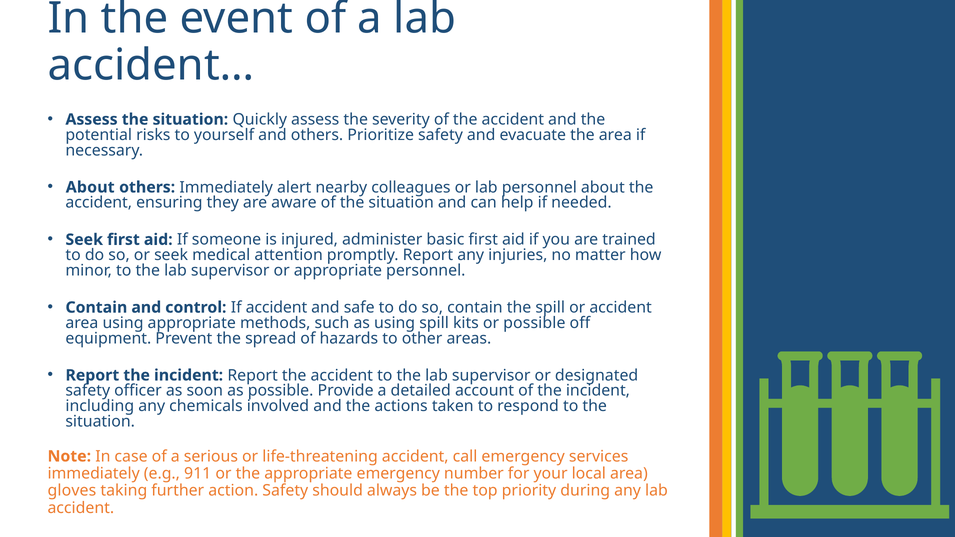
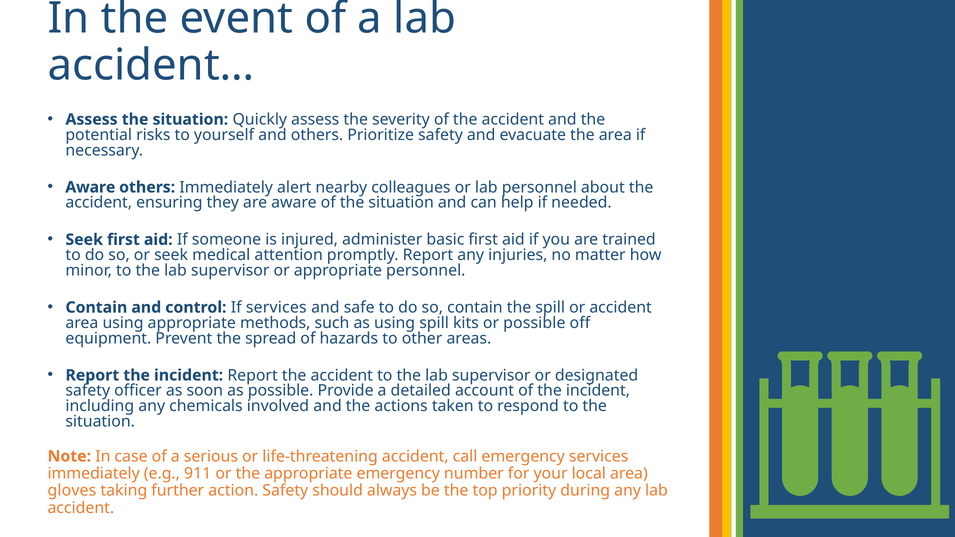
About at (90, 187): About -> Aware
If accident: accident -> services
